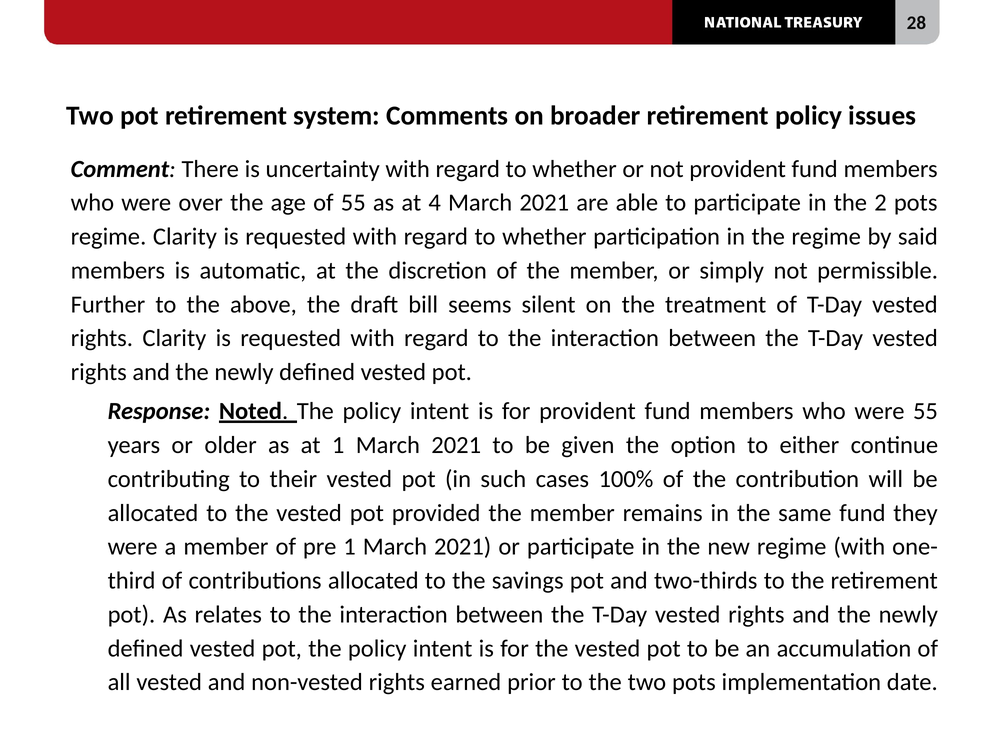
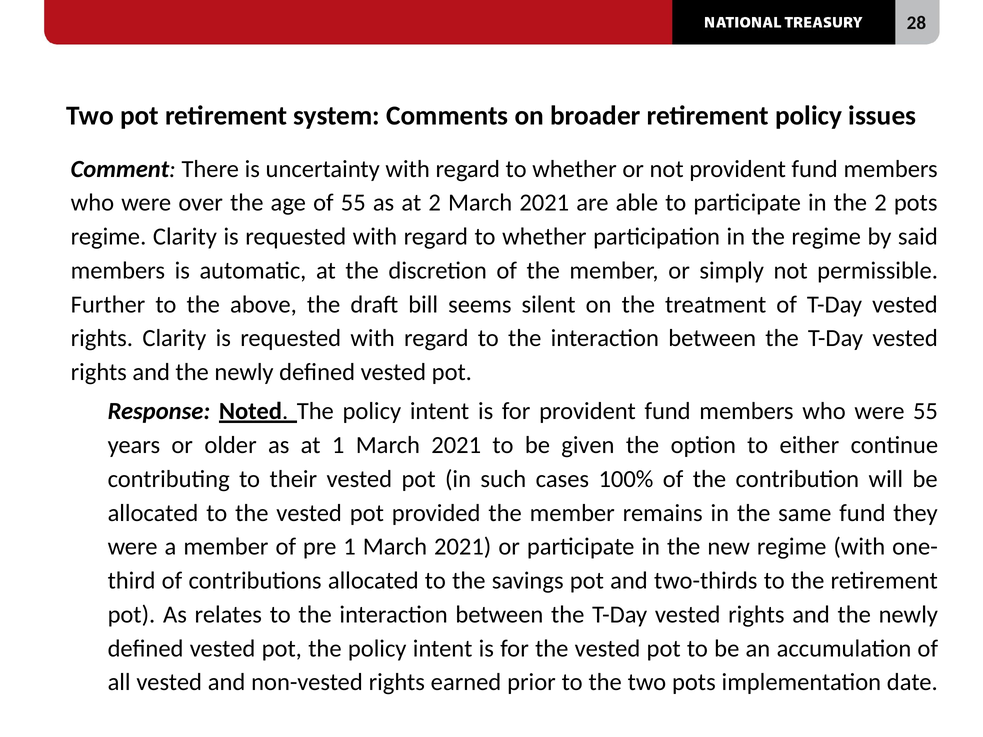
at 4: 4 -> 2
